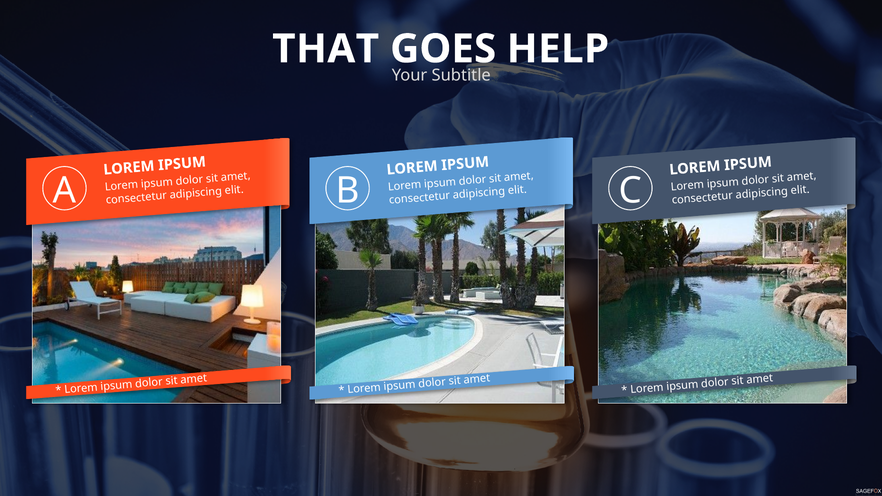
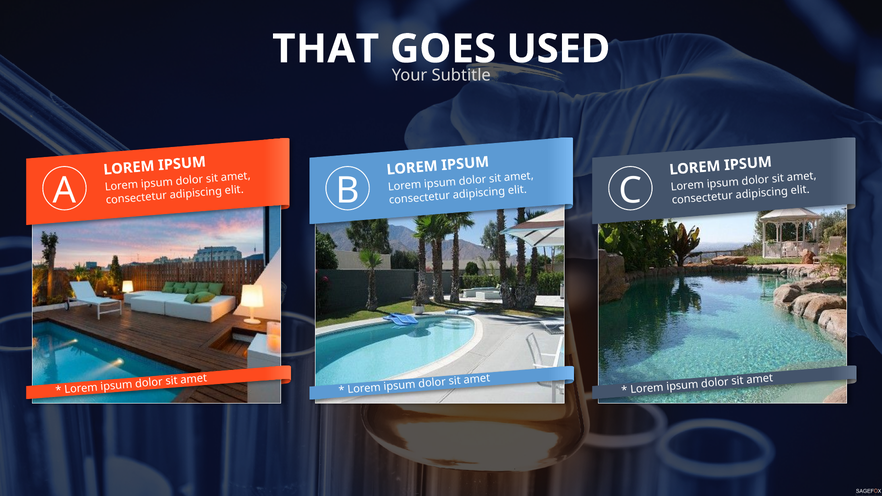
HELP: HELP -> USED
